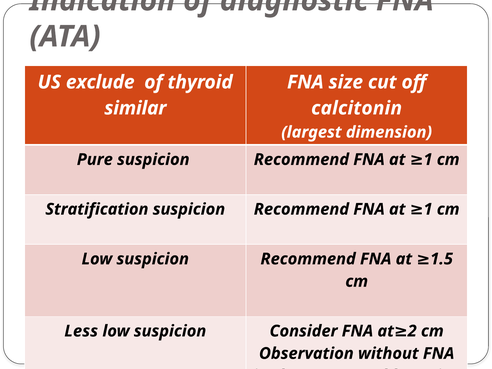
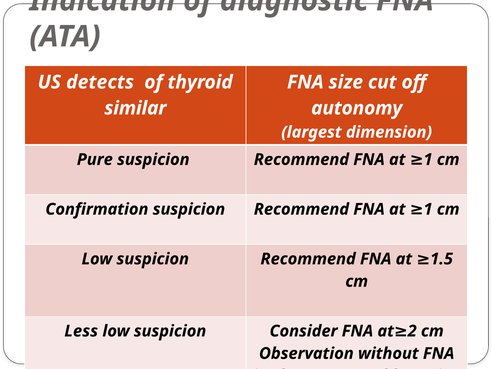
exclude: exclude -> detects
calcitonin: calcitonin -> autonomy
Stratification: Stratification -> Confirmation
